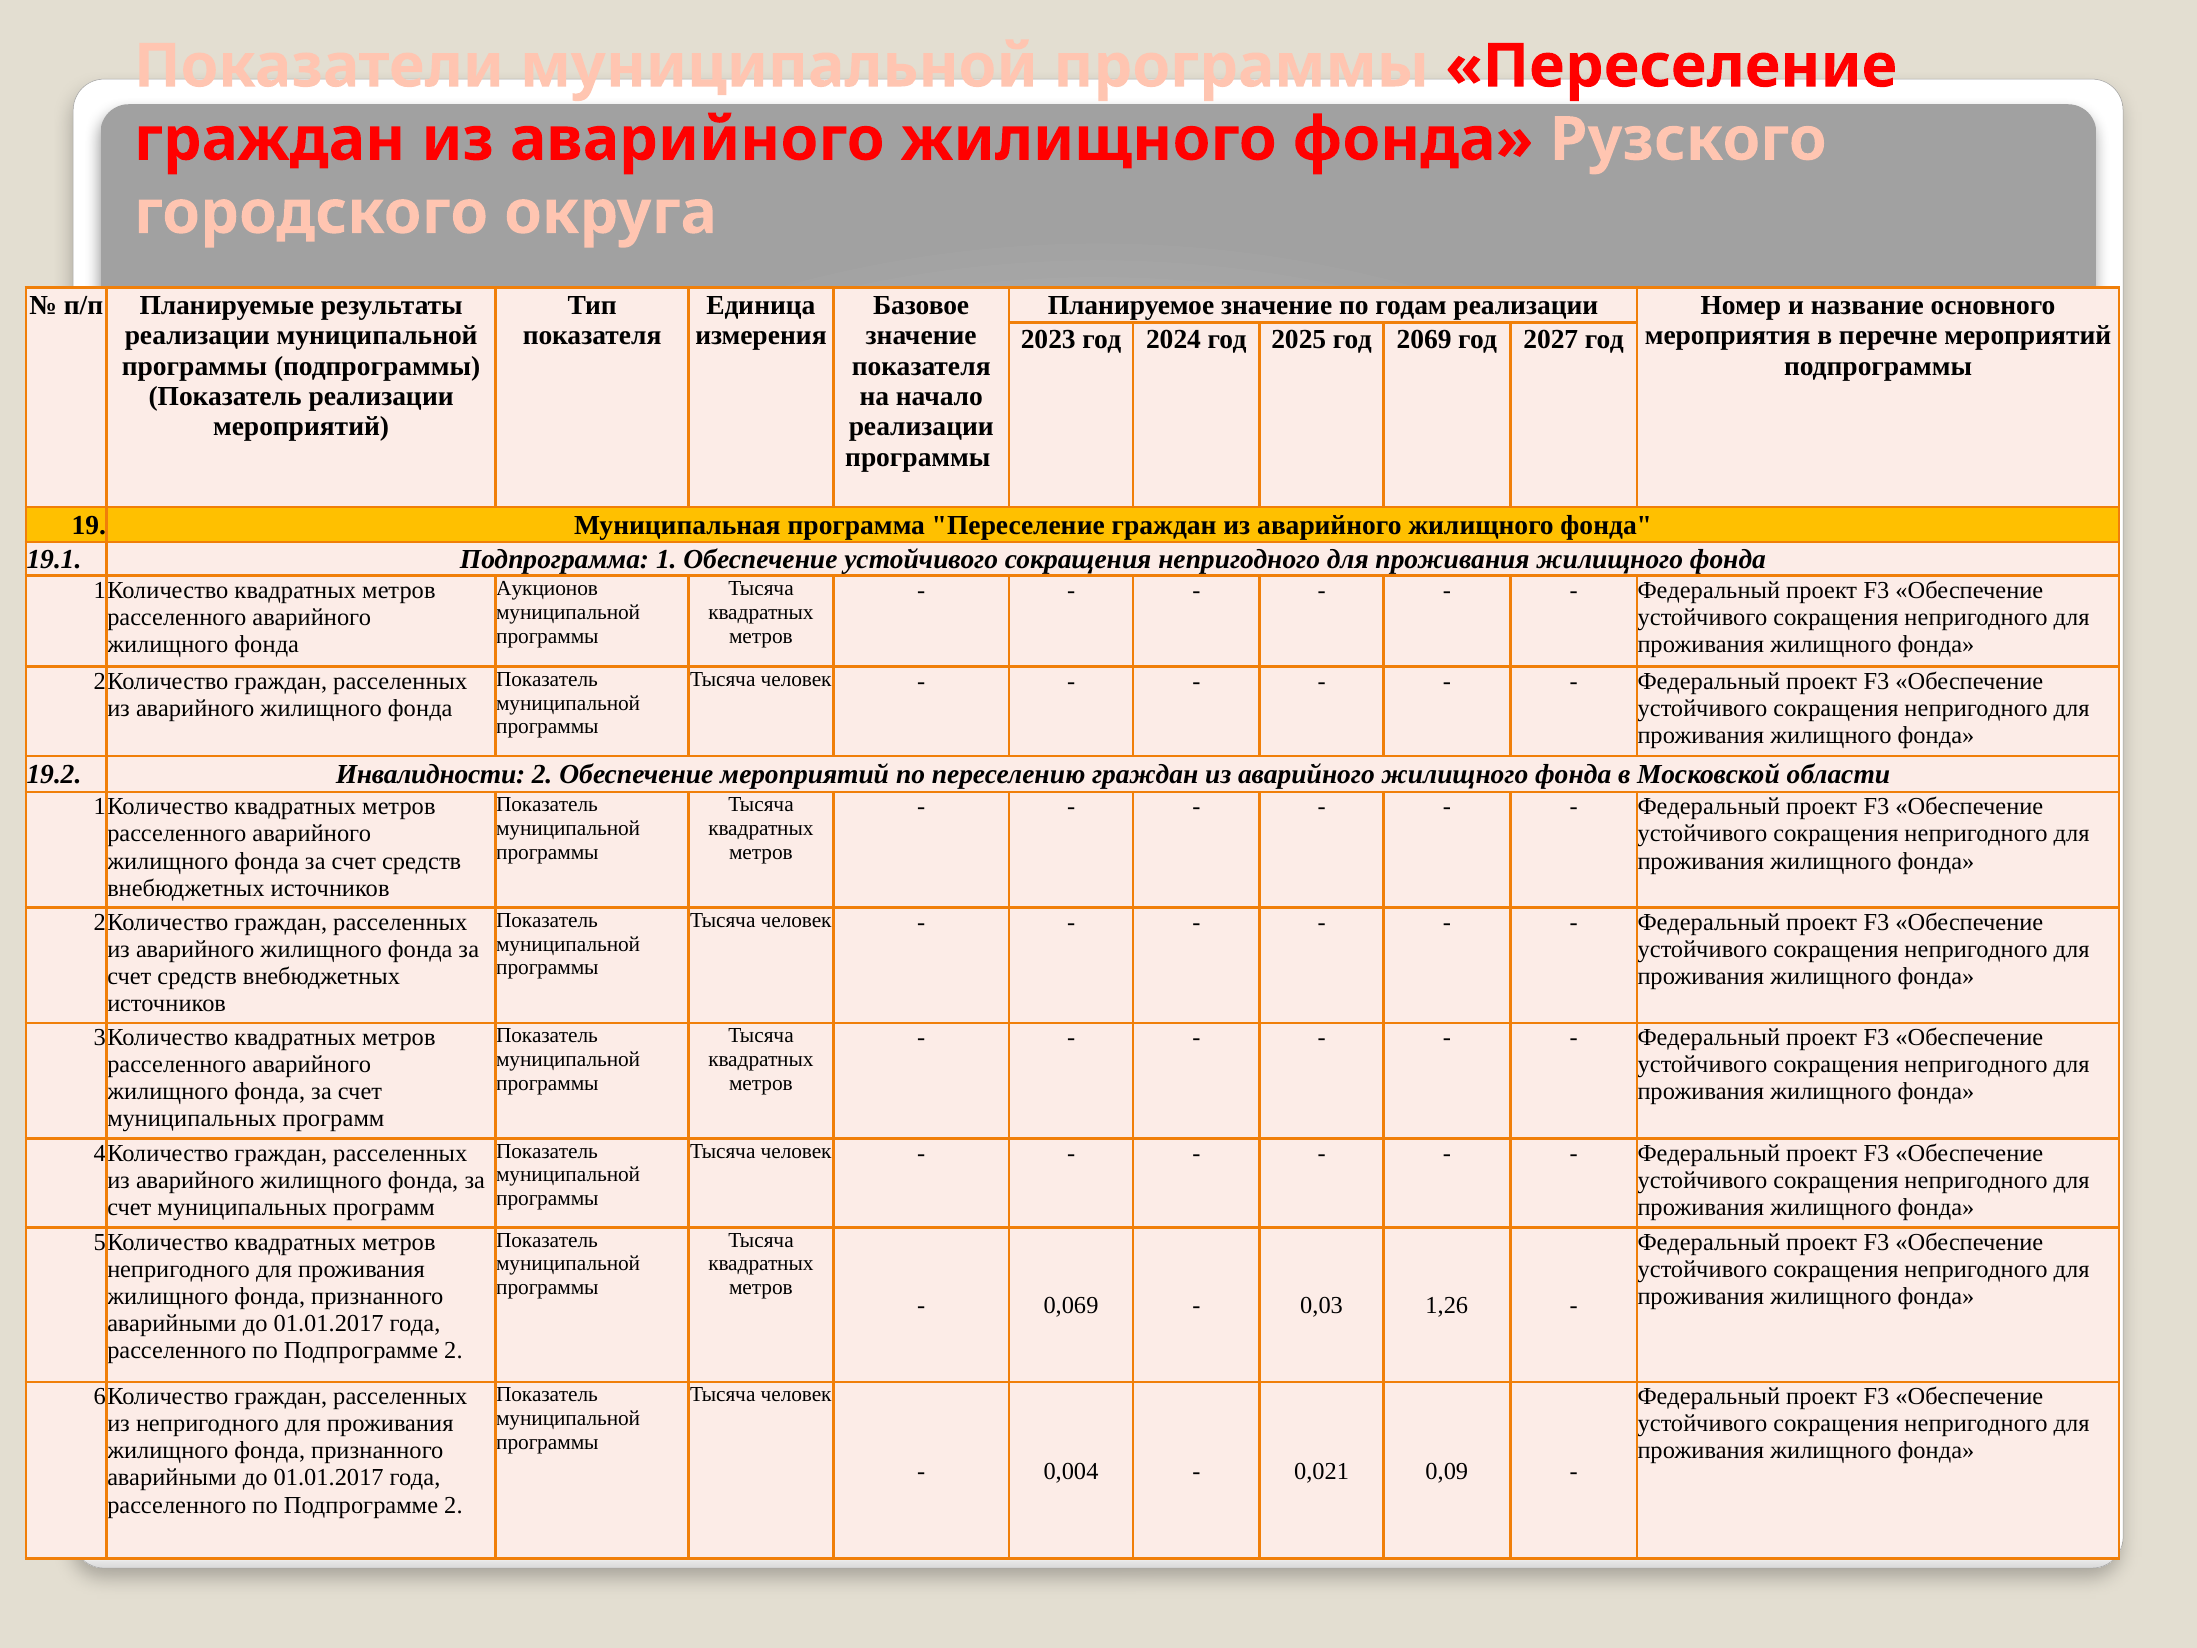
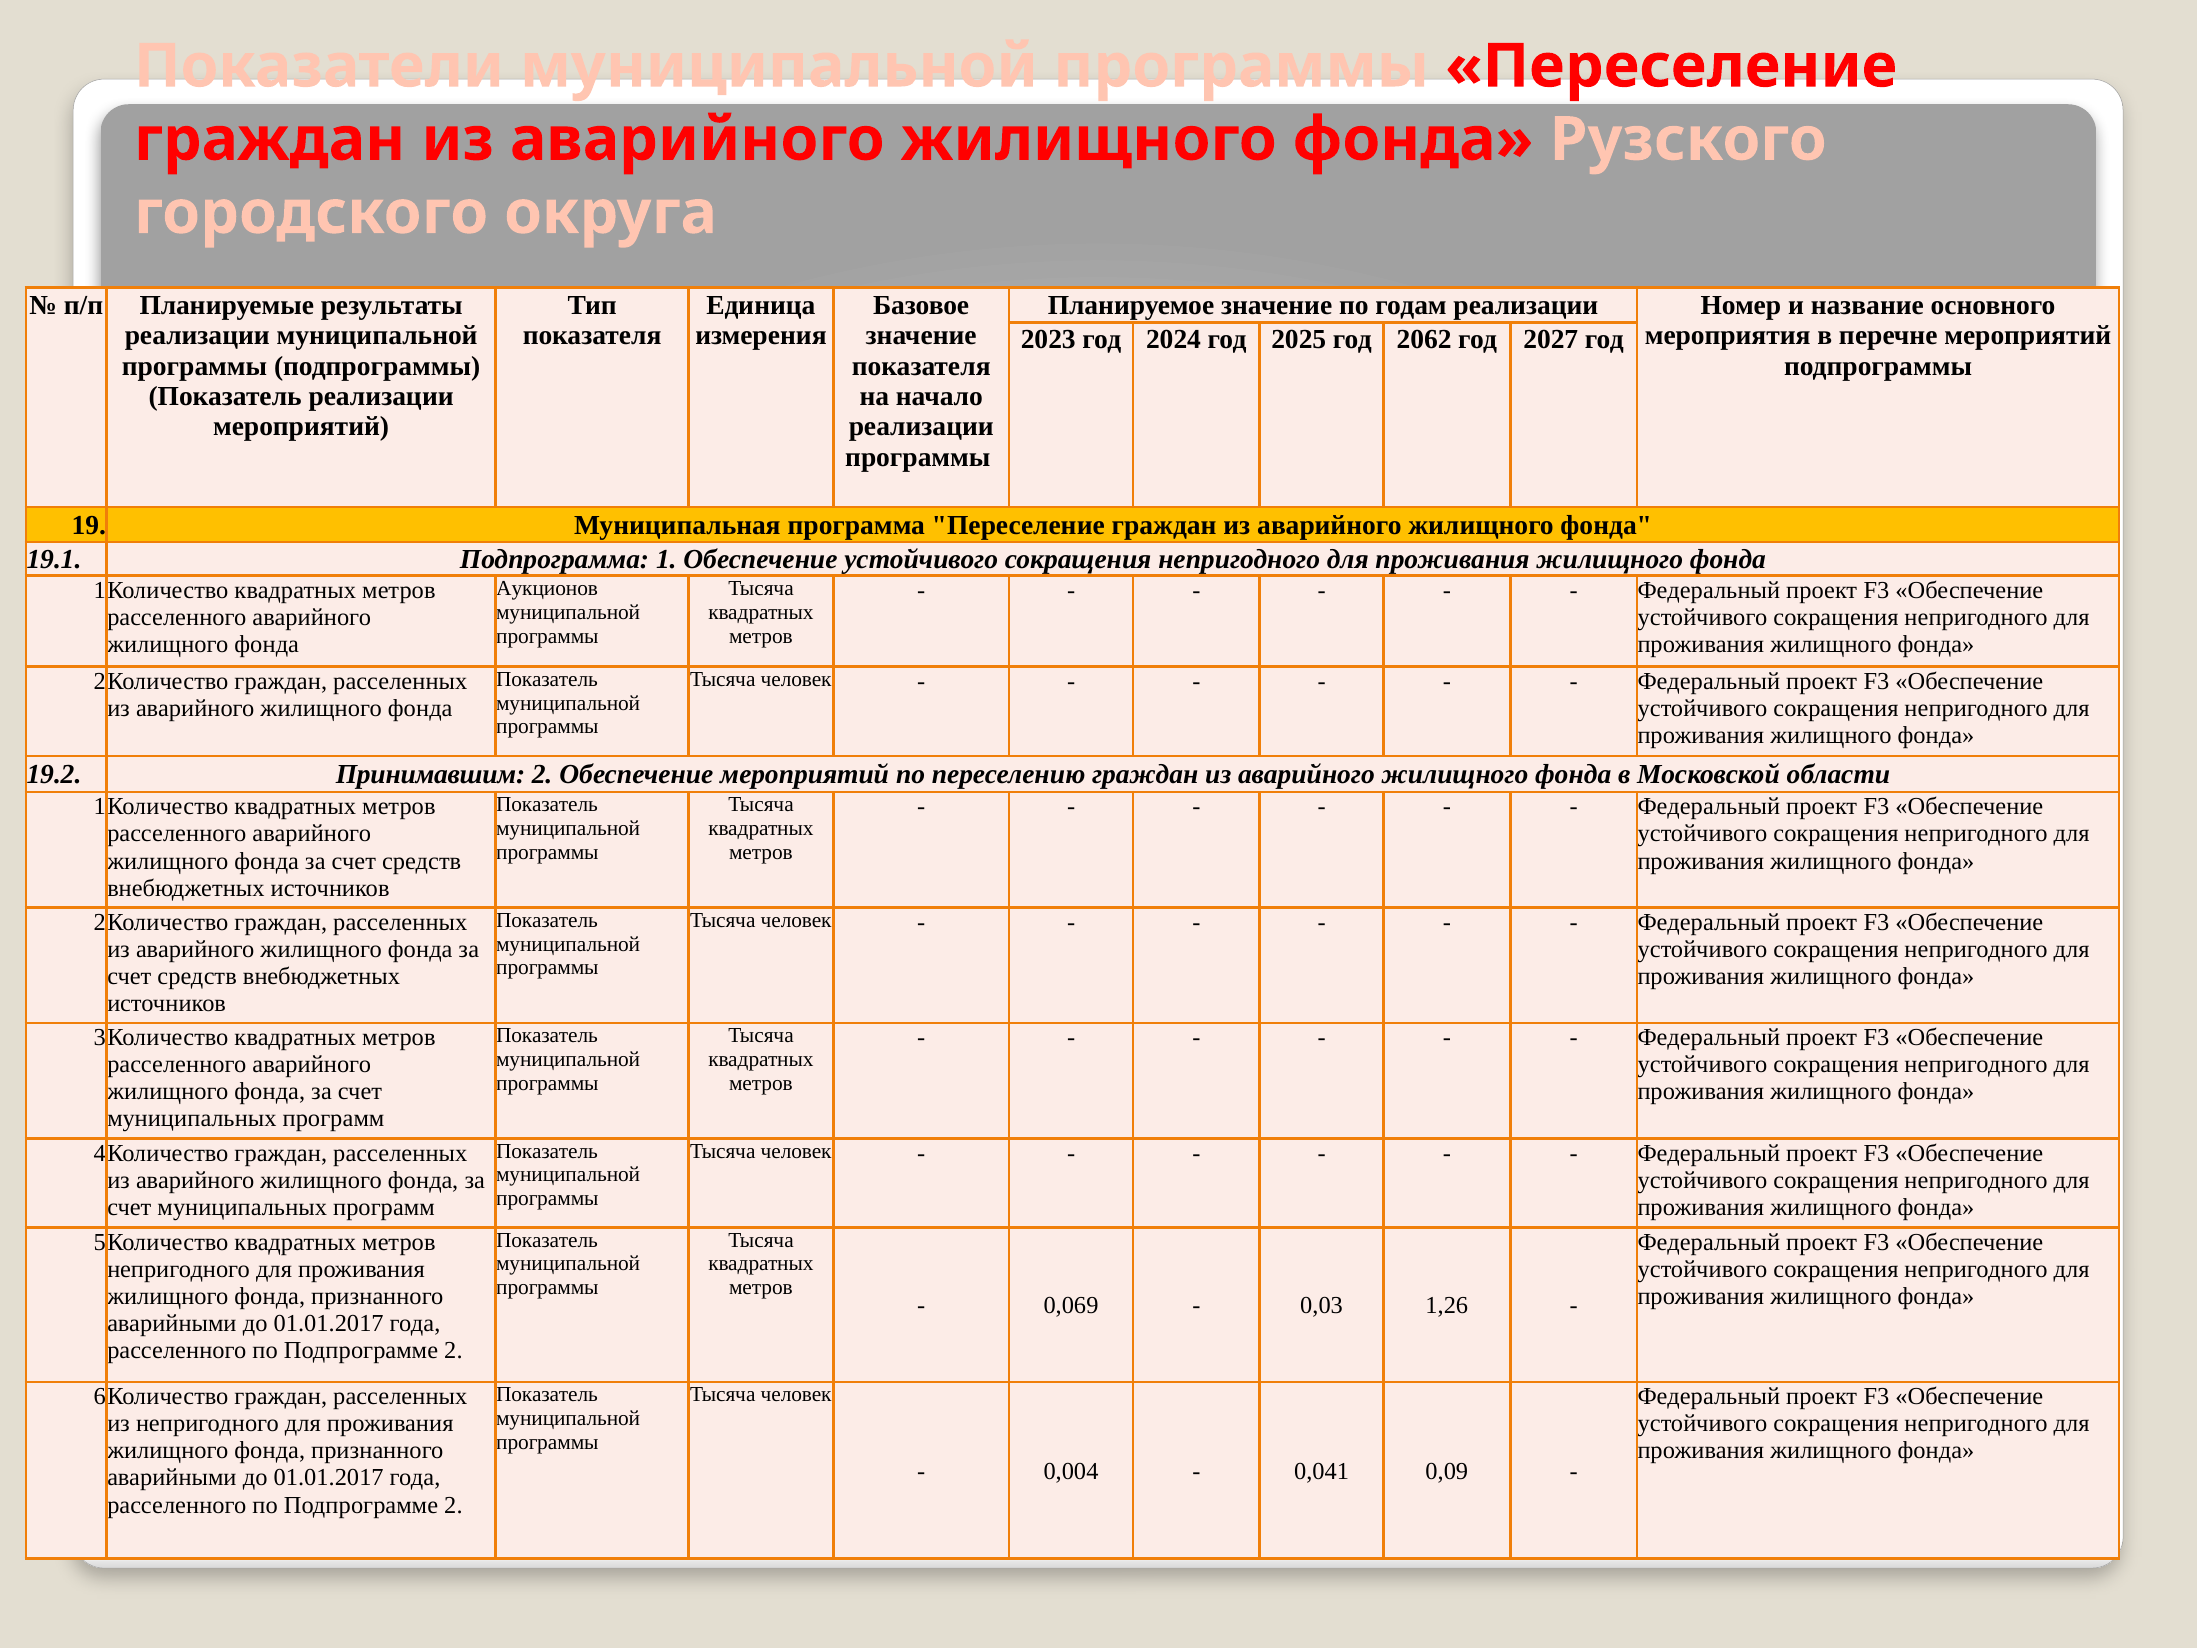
2069: 2069 -> 2062
Инвалидности: Инвалидности -> Принимавшим
0,021: 0,021 -> 0,041
